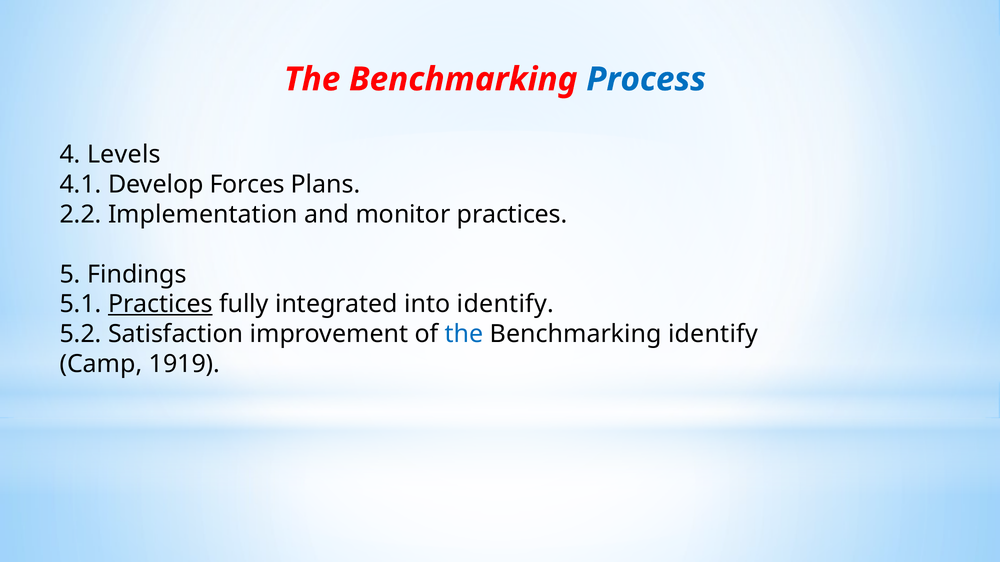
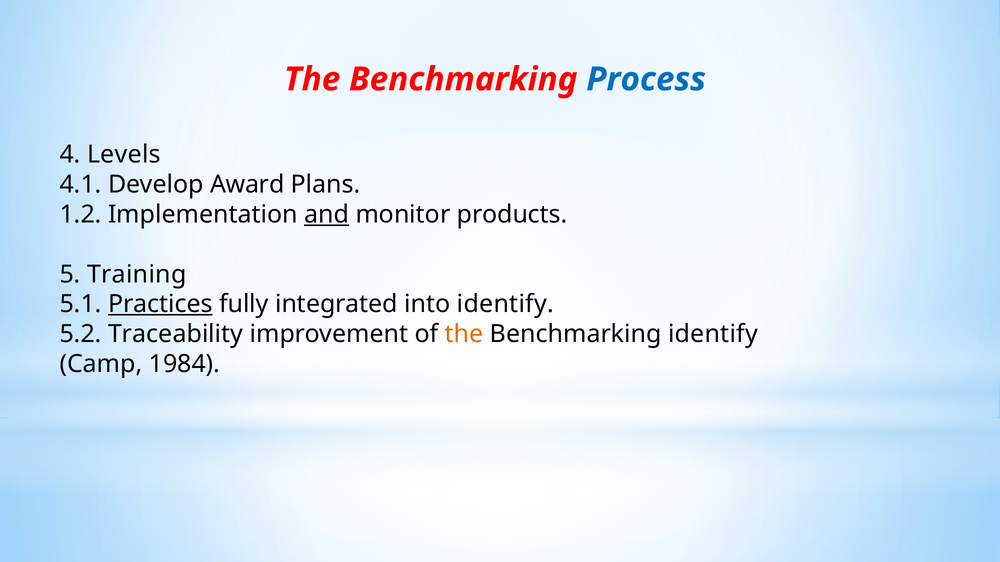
Forces: Forces -> Award
2.2: 2.2 -> 1.2
and underline: none -> present
monitor practices: practices -> products
Findings: Findings -> Training
Satisfaction: Satisfaction -> Traceability
the at (464, 334) colour: blue -> orange
1919: 1919 -> 1984
